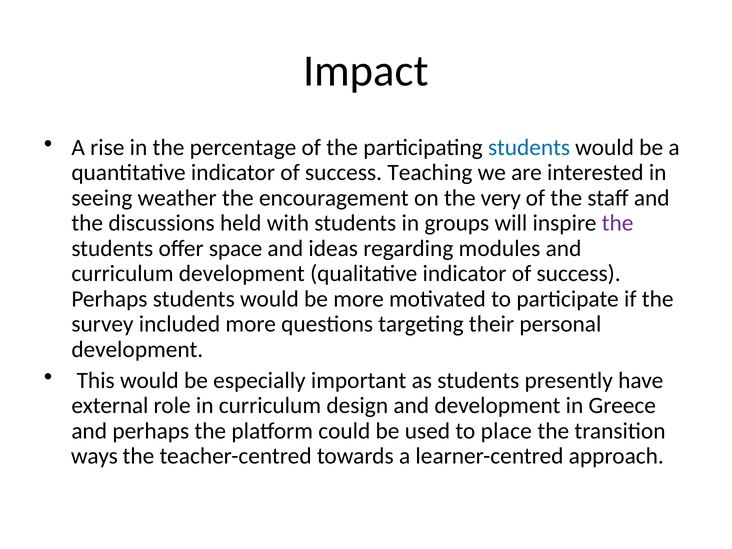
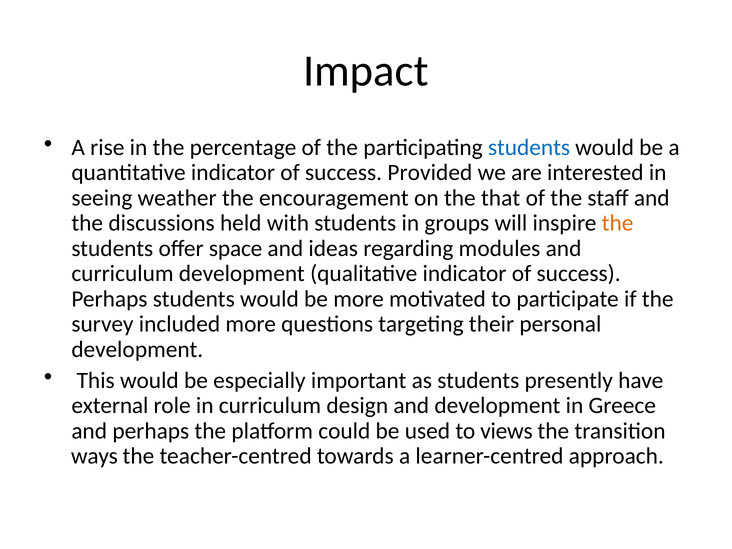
Teaching: Teaching -> Provided
very: very -> that
the at (618, 223) colour: purple -> orange
place: place -> views
